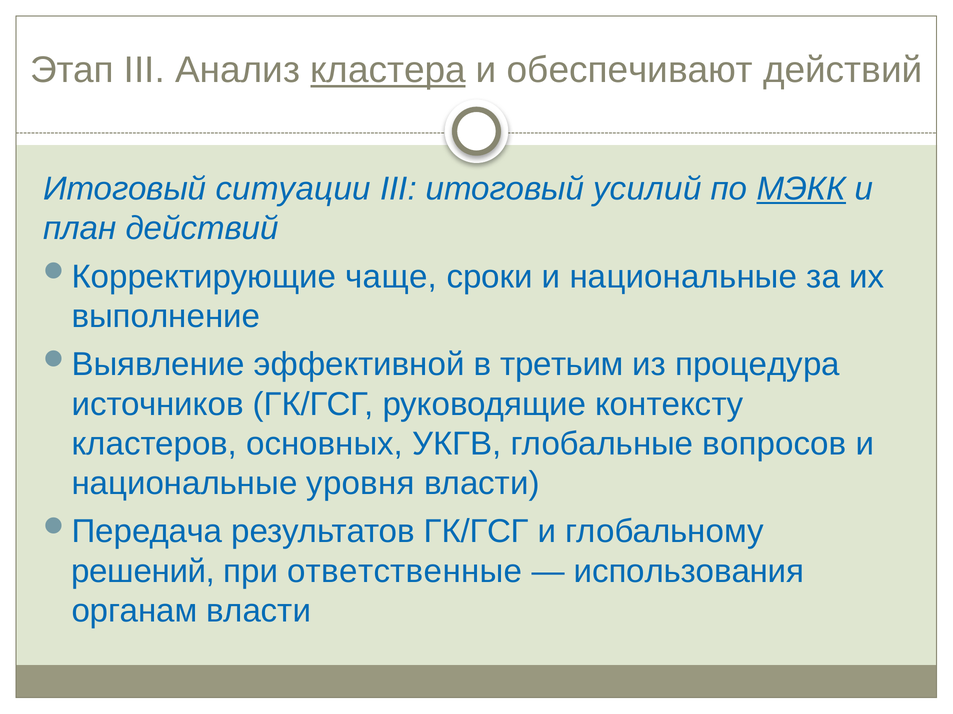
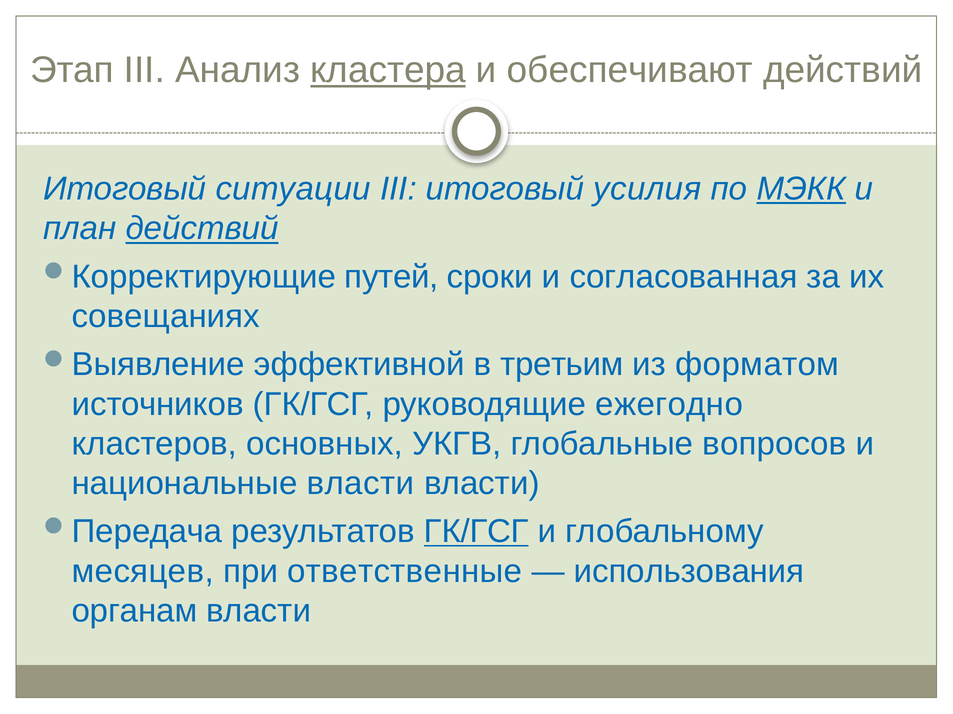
усилий: усилий -> усилия
действий at (202, 229) underline: none -> present
чаще: чаще -> путей
сроки и национальные: национальные -> согласованная
выполнение: выполнение -> совещаниях
процедура: процедура -> форматом
контексту: контексту -> ежегодно
национальные уровня: уровня -> власти
ГК/ГСГ at (476, 532) underline: none -> present
решений: решений -> месяцев
